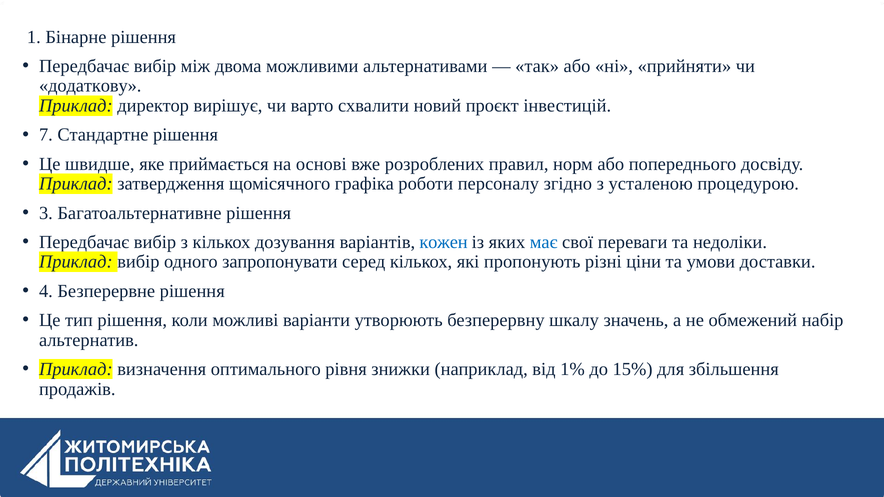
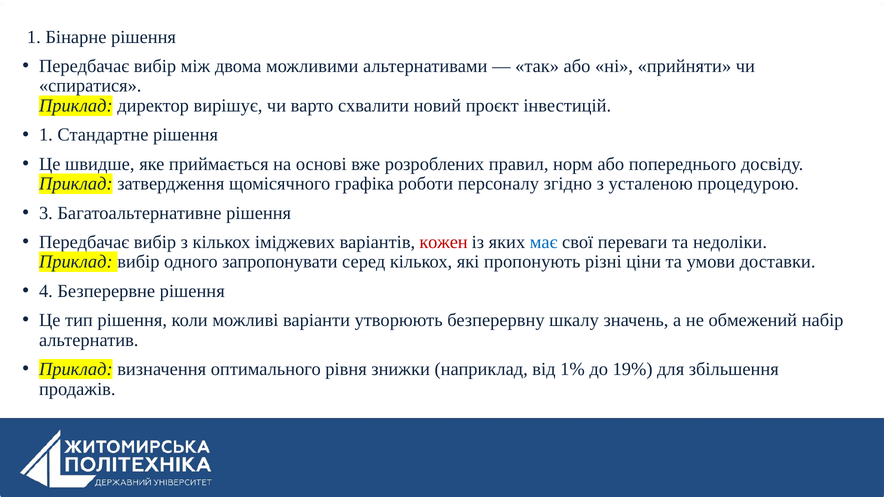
додаткову: додаткову -> спиратися
7 at (46, 135): 7 -> 1
дозування: дозування -> іміджевих
кожен colour: blue -> red
15%: 15% -> 19%
